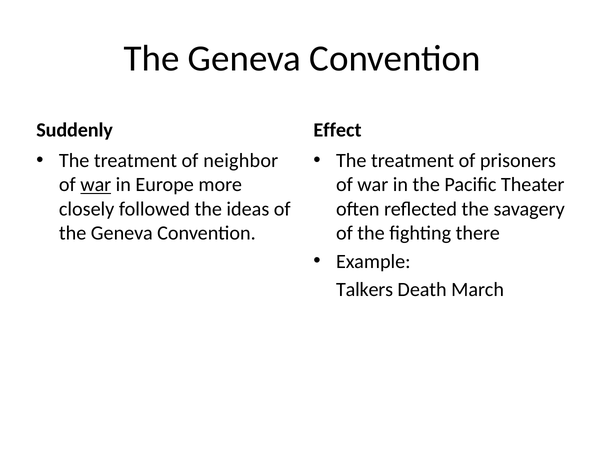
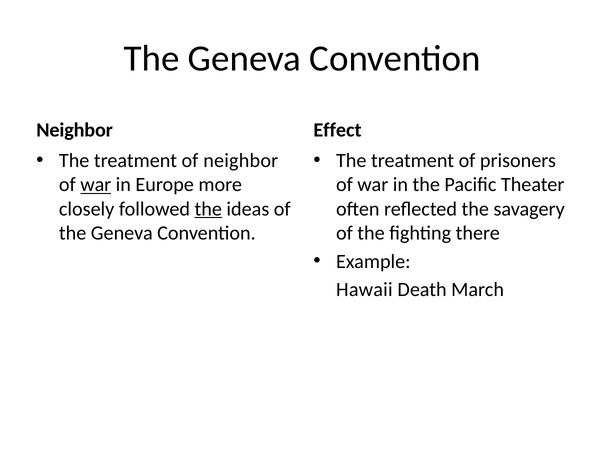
Suddenly at (75, 130): Suddenly -> Neighbor
the at (208, 209) underline: none -> present
Talkers: Talkers -> Hawaii
